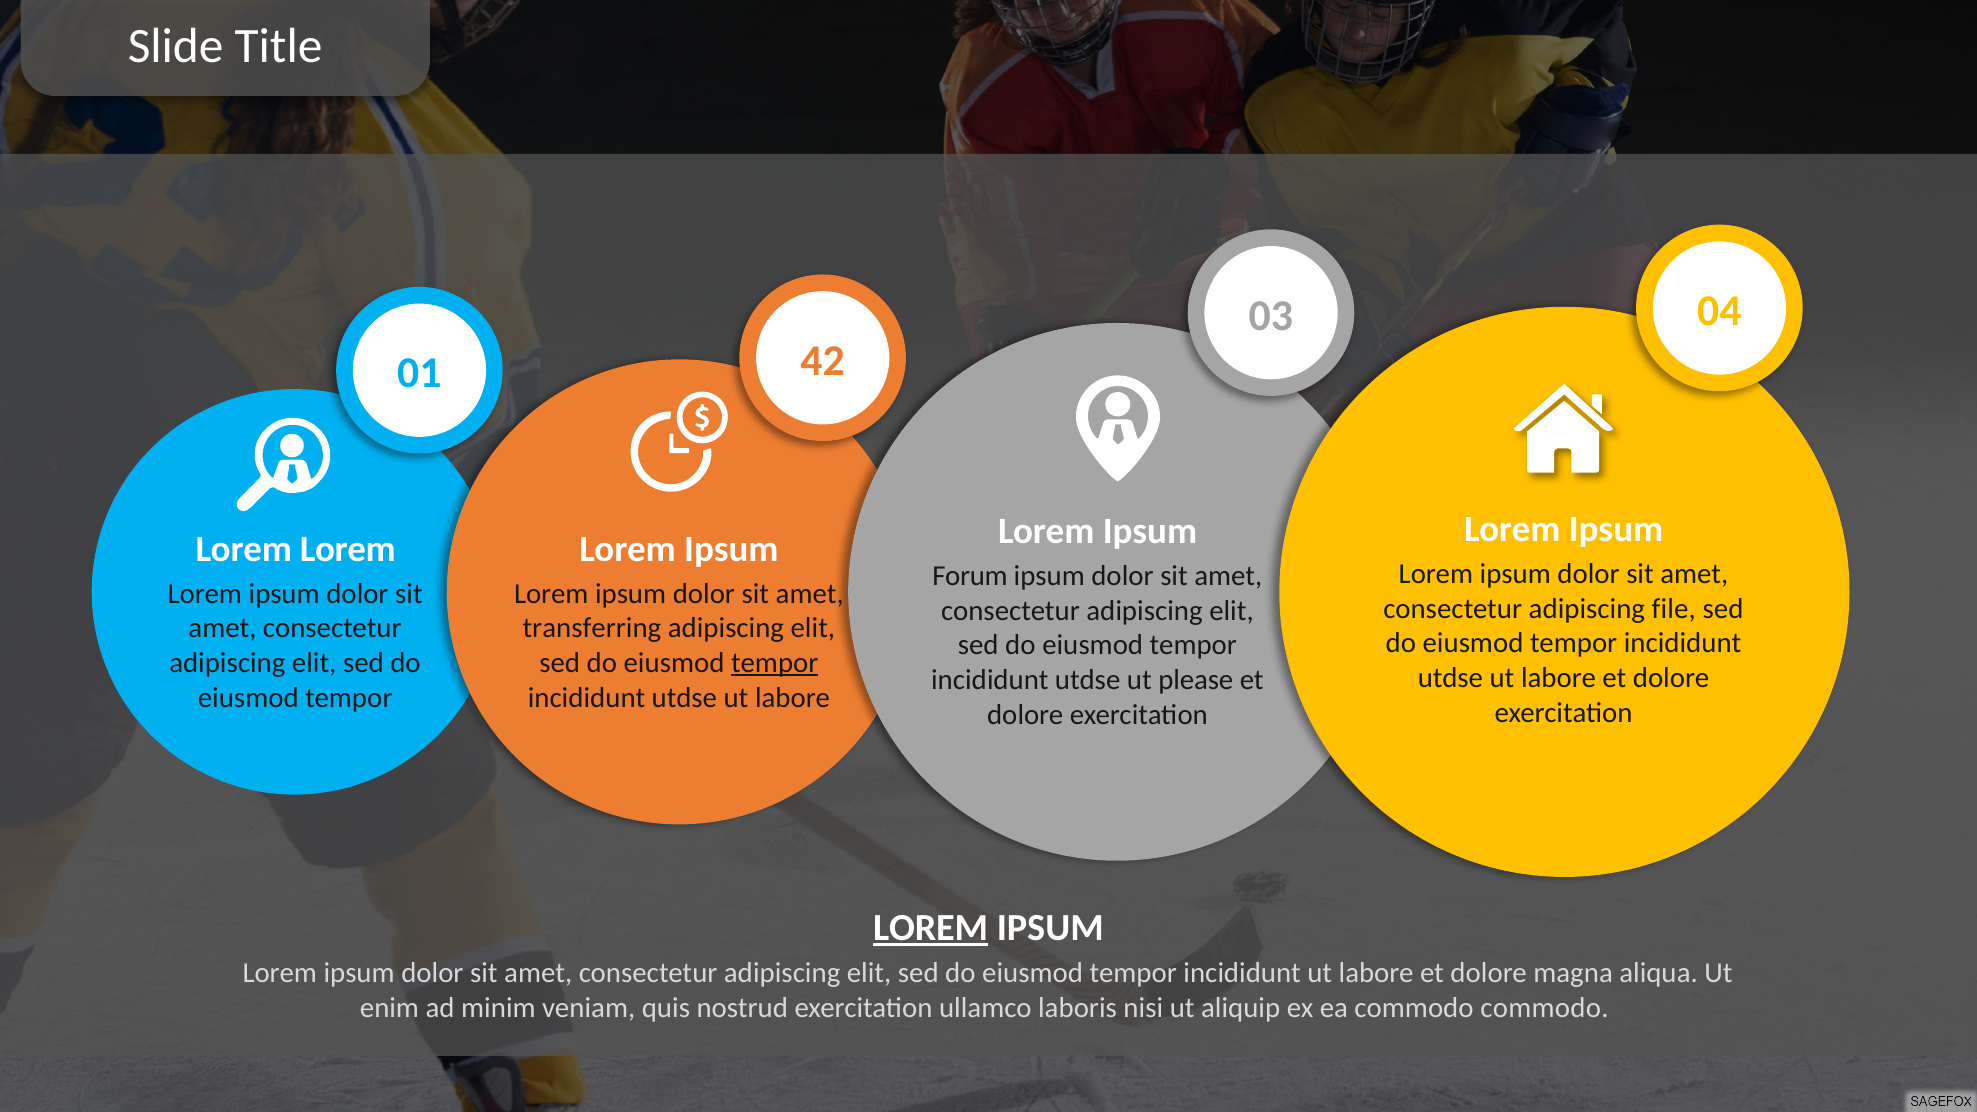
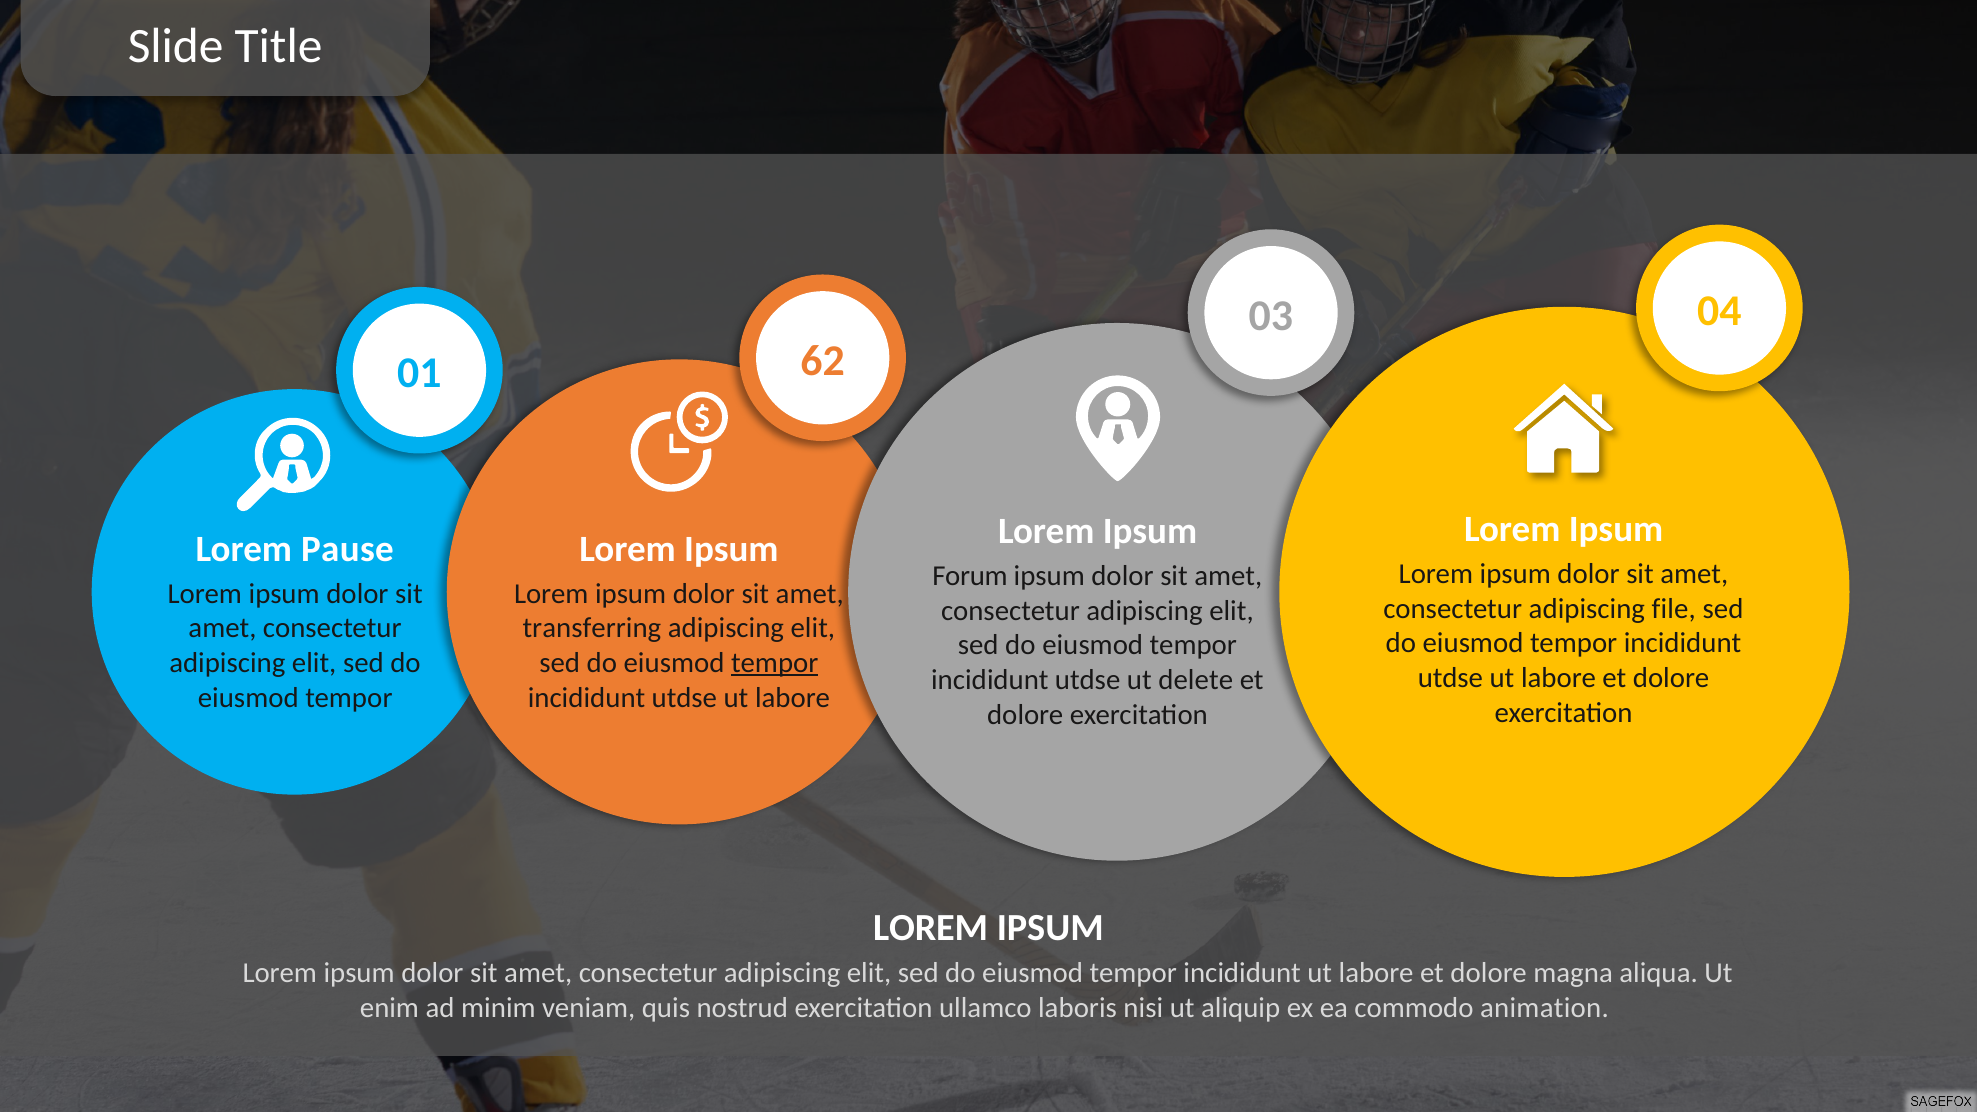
42: 42 -> 62
Lorem at (348, 549): Lorem -> Pause
please: please -> delete
LOREM at (931, 928) underline: present -> none
commodo commodo: commodo -> animation
